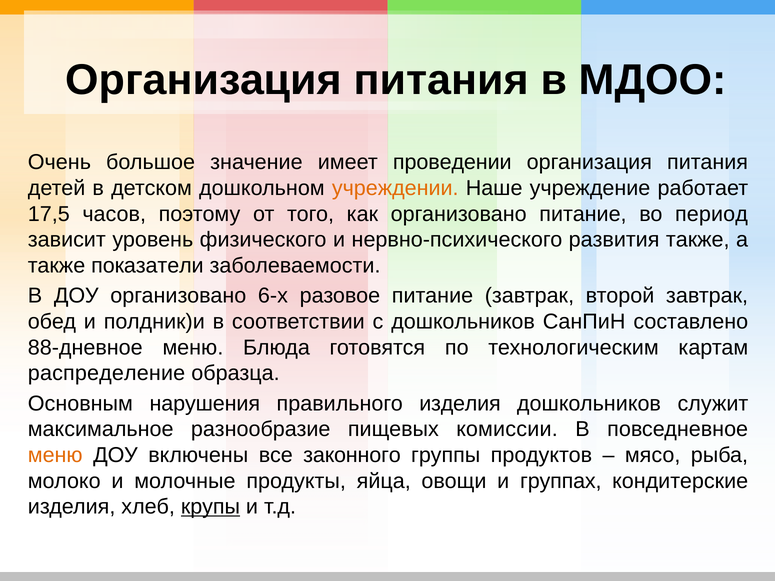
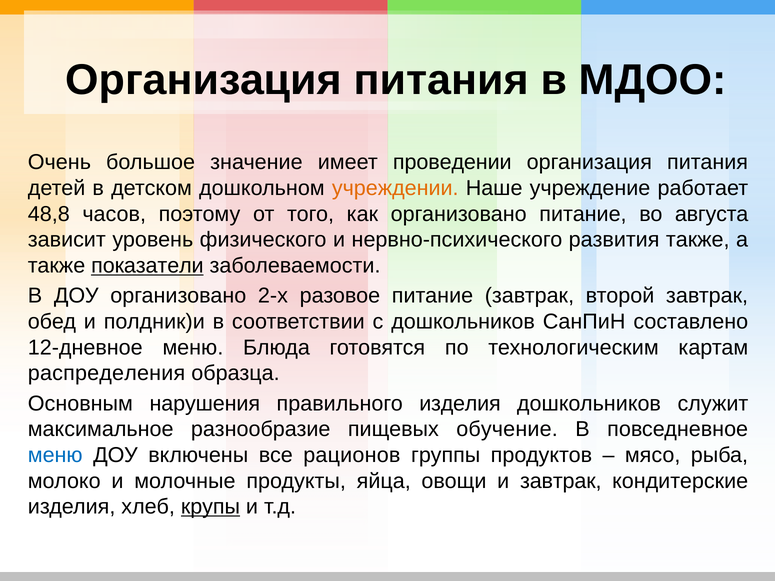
17,5: 17,5 -> 48,8
период: период -> августа
показатели underline: none -> present
6-х: 6-х -> 2-х
88-дневное: 88-дневное -> 12-дневное
распределение: распределение -> распределения
комиссии: комиссии -> обучение
меню at (55, 455) colour: orange -> blue
законного: законного -> рационов
и группах: группах -> завтрак
